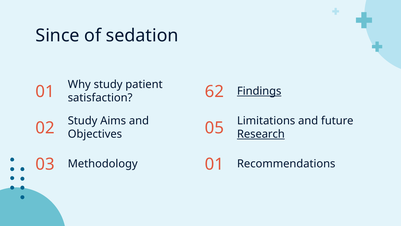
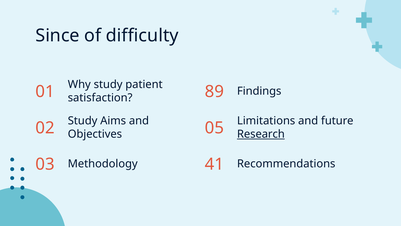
sedation: sedation -> difficulty
62: 62 -> 89
Findings underline: present -> none
03 01: 01 -> 41
